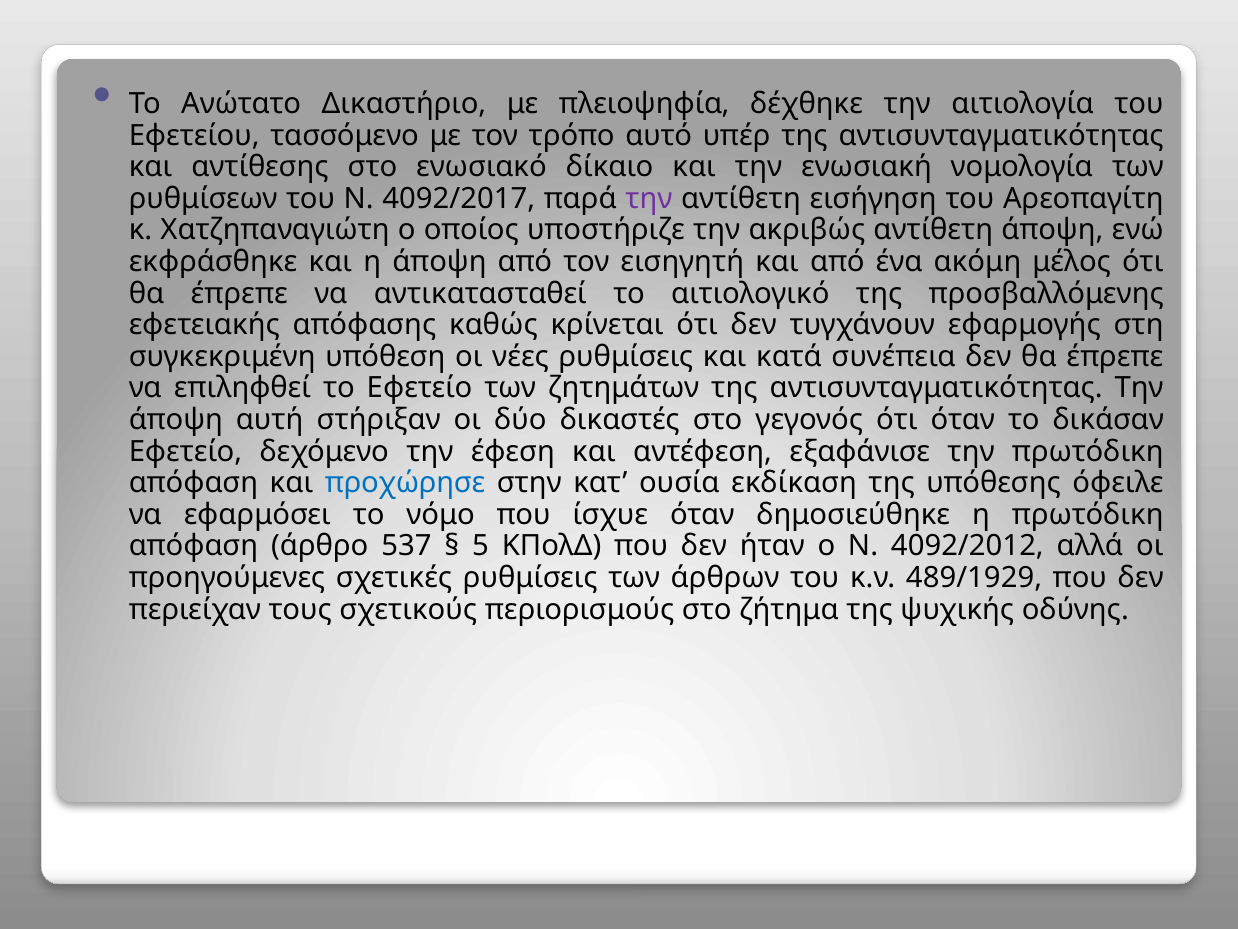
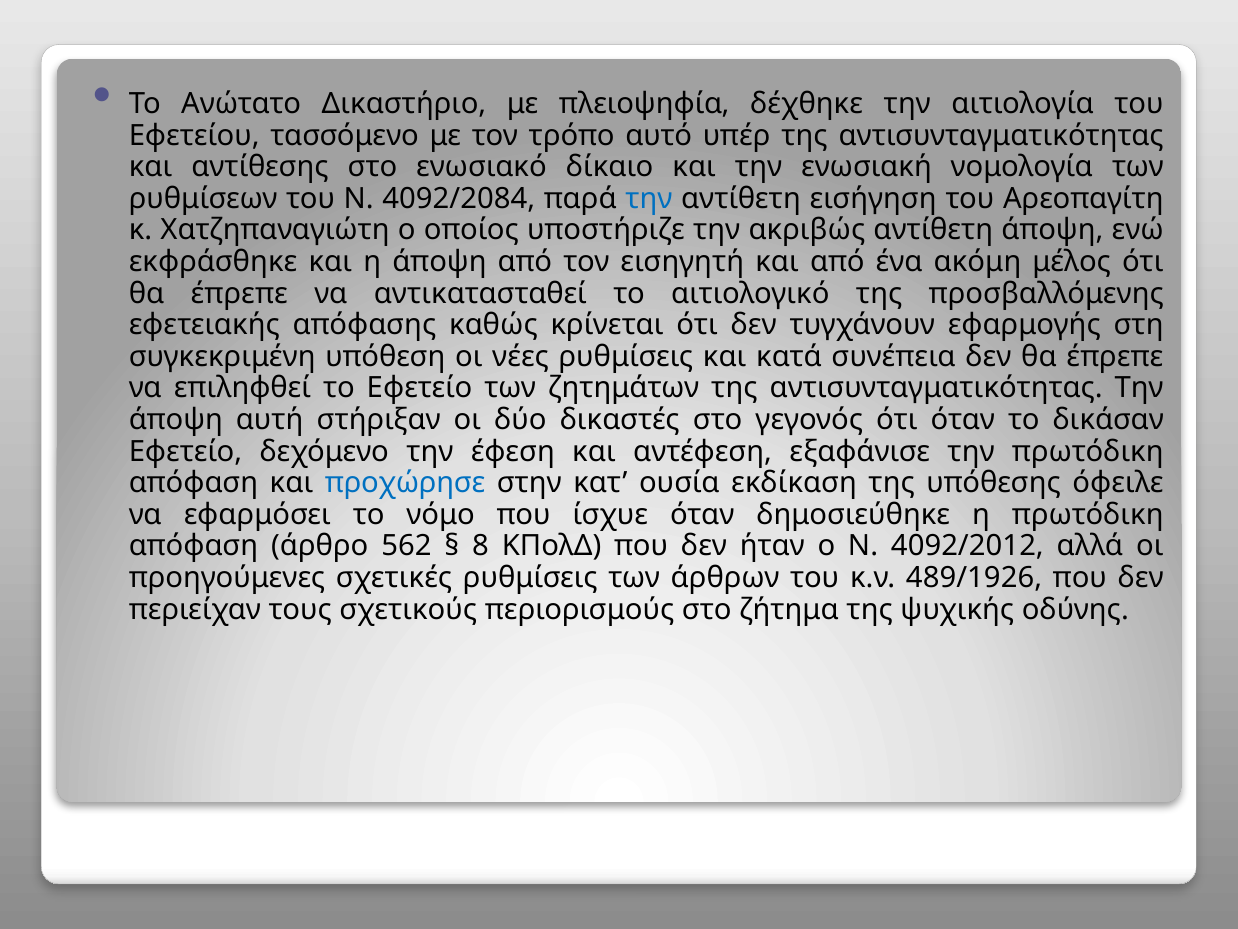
4092/2017: 4092/2017 -> 4092/2084
την at (649, 199) colour: purple -> blue
537: 537 -> 562
5: 5 -> 8
489/1929: 489/1929 -> 489/1926
